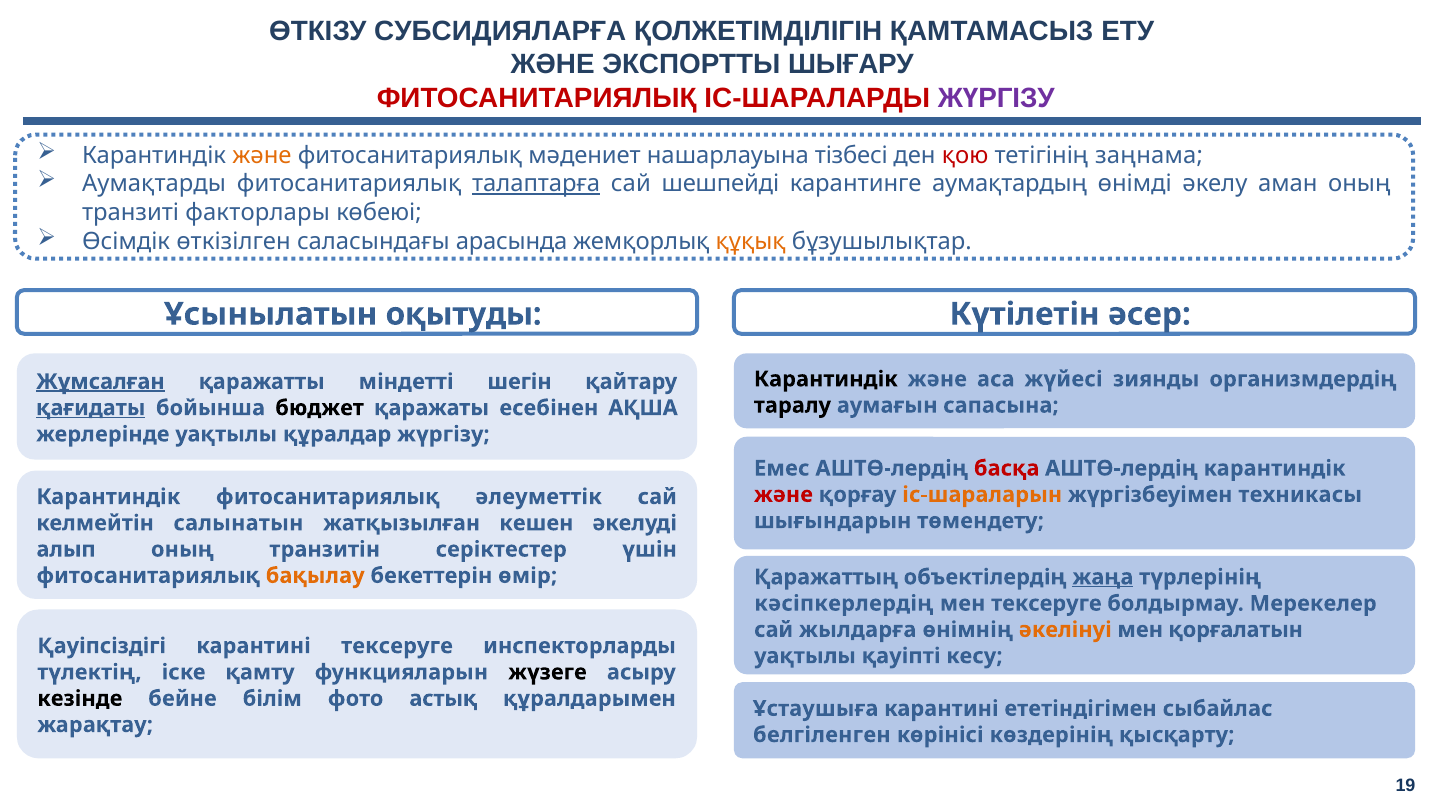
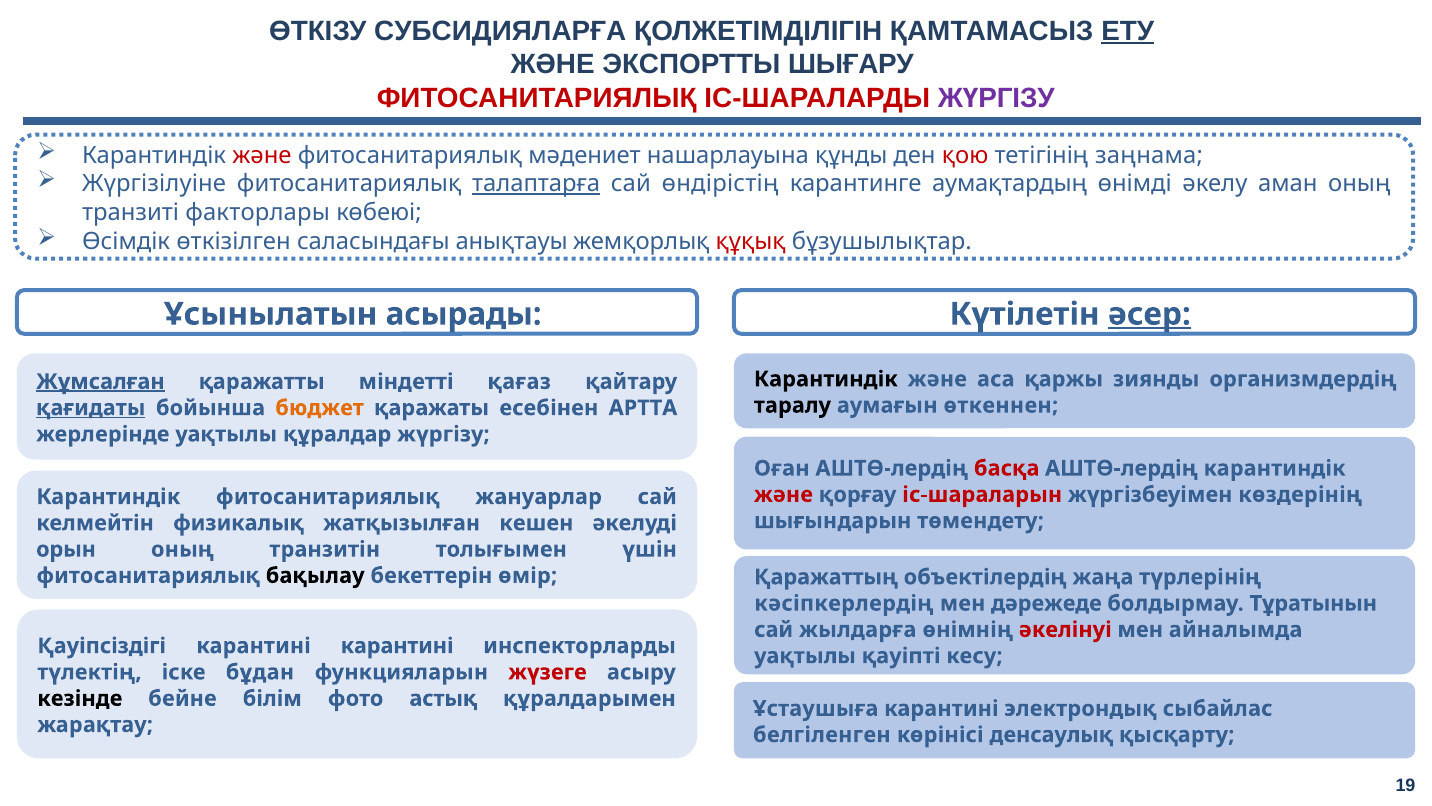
ЕТУ underline: none -> present
және at (262, 155) colour: orange -> red
тізбесі: тізбесі -> құнды
Аумақтарды: Аумақтарды -> Жүргізілуіне
шешпейді: шешпейді -> өндірістің
арасында: арасында -> анықтауы
құқық colour: orange -> red
оқытуды: оқытуды -> асырады
әсер underline: none -> present
жүйесі: жүйесі -> қаржы
шегін: шегін -> қағаз
сапасына: сапасына -> өткеннен
бюджет colour: black -> orange
АҚША: АҚША -> АРТТА
Емес: Емес -> Оған
іс-шараларын colour: orange -> red
техникасы: техникасы -> көздерінің
әлеуметтік: әлеуметтік -> жануарлар
салынатын: салынатын -> физикалық
алып: алып -> орын
серіктестер: серіктестер -> толығымен
бақылау colour: orange -> black
жаңа underline: present -> none
мен тексеруге: тексеруге -> дәрежеде
Мерекелер: Мерекелер -> Тұратынын
әкелінуі colour: orange -> red
қорғалатын: қорғалатын -> айналымда
карантині тексеруге: тексеруге -> карантині
қамту: қамту -> бұдан
жүзеге colour: black -> red
ететіндігімен: ететіндігімен -> электрондық
көздерінің: көздерінің -> денсаулық
